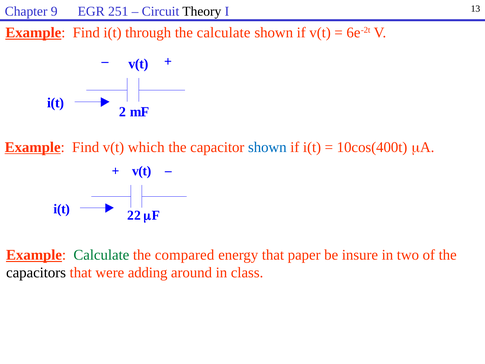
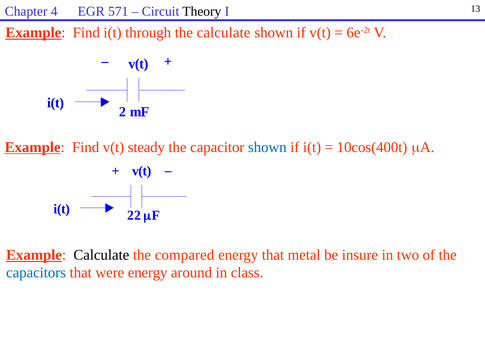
9: 9 -> 4
251: 251 -> 571
which: which -> steady
Calculate at (101, 255) colour: green -> black
paper: paper -> metal
capacitors colour: black -> blue
were adding: adding -> energy
